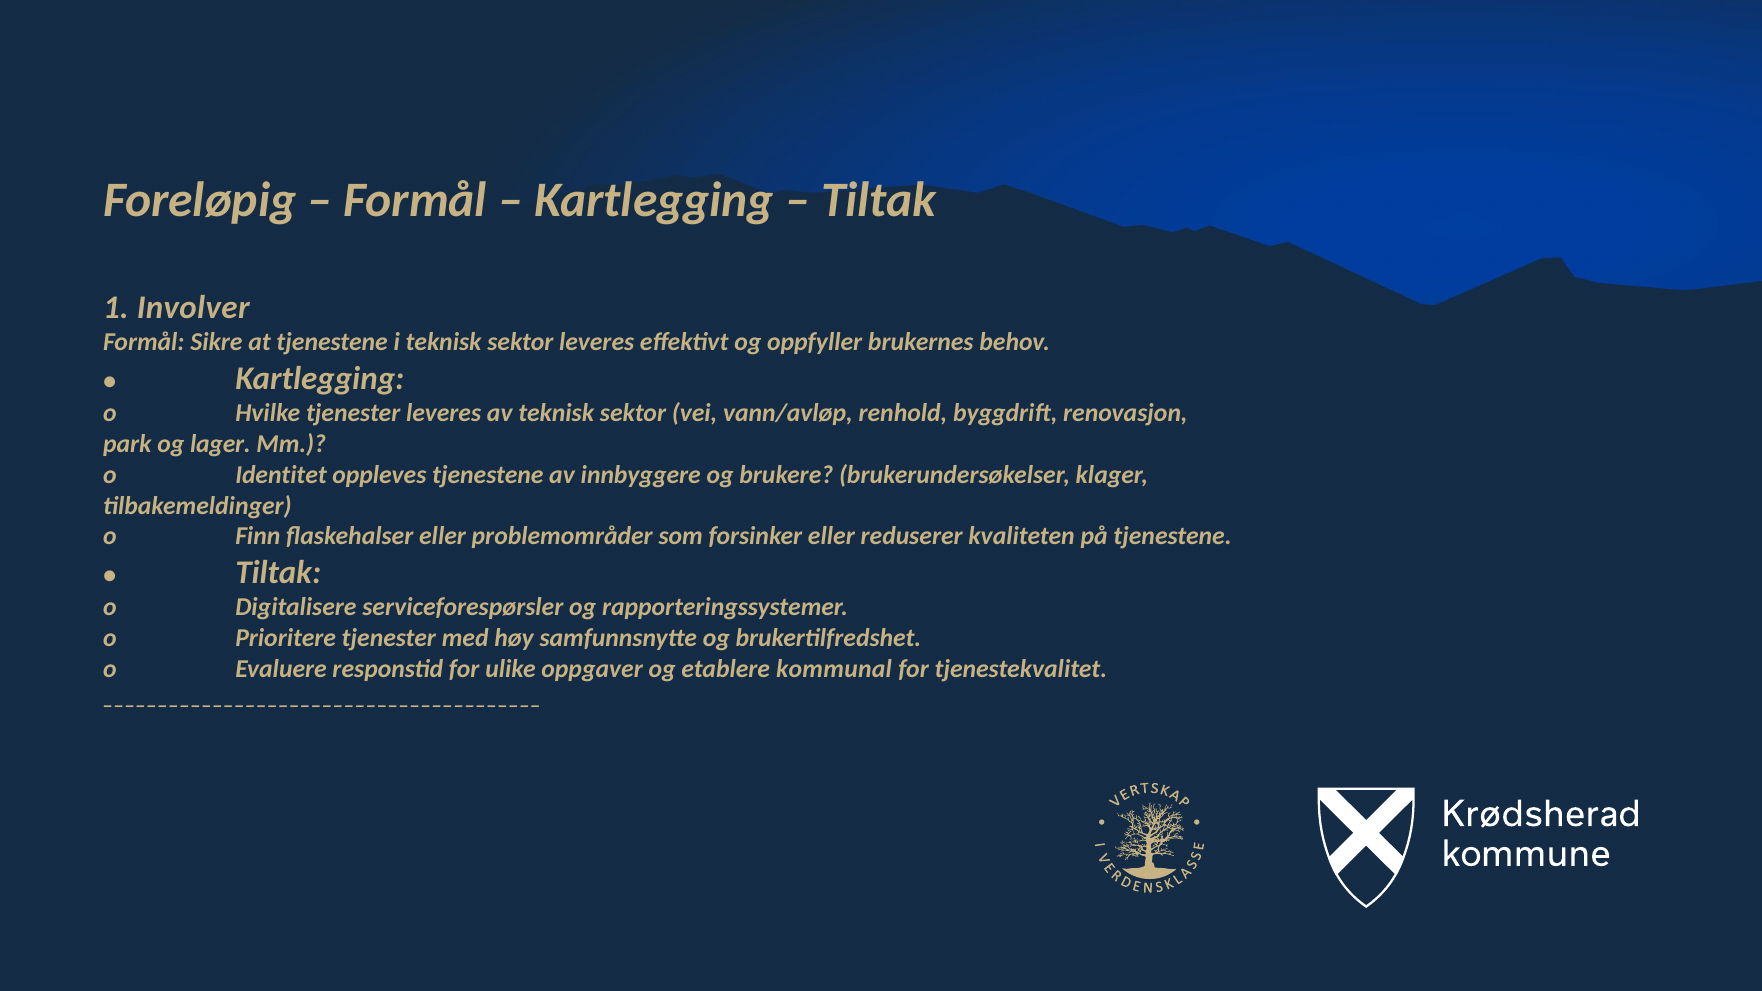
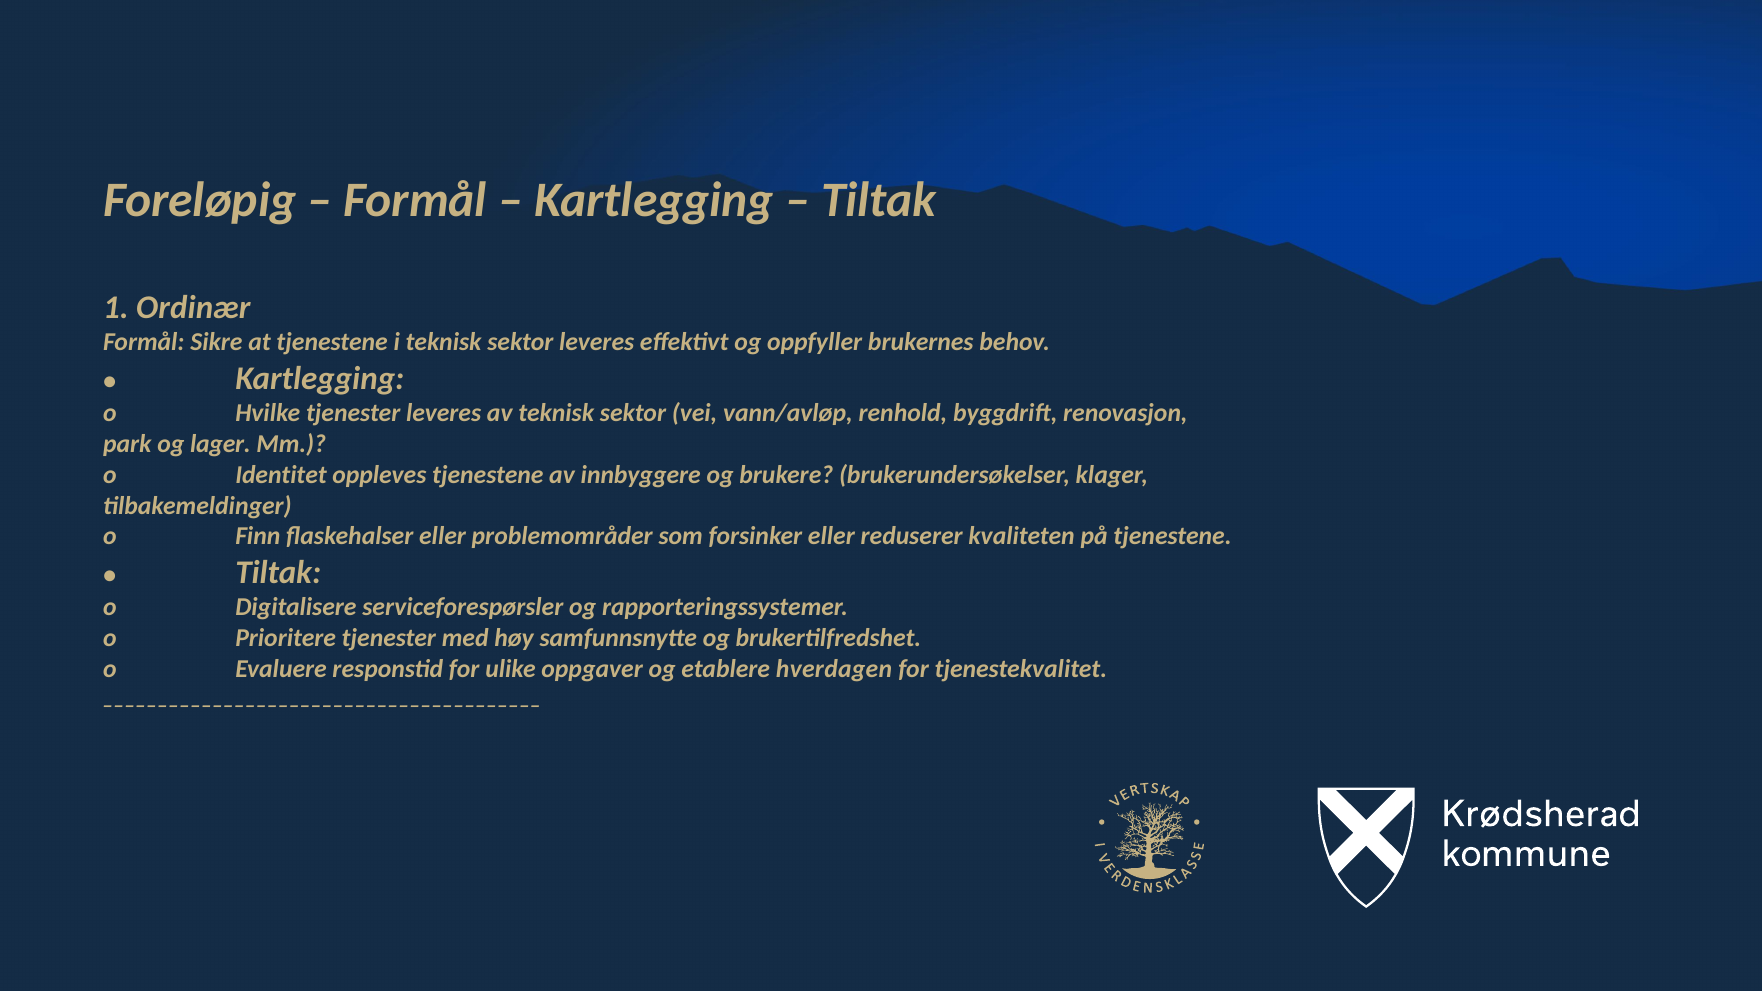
Involver: Involver -> Ordinær
kommunal: kommunal -> hverdagen
